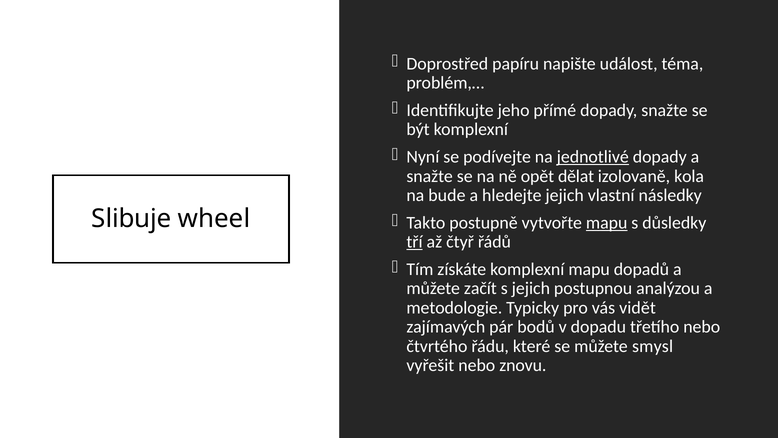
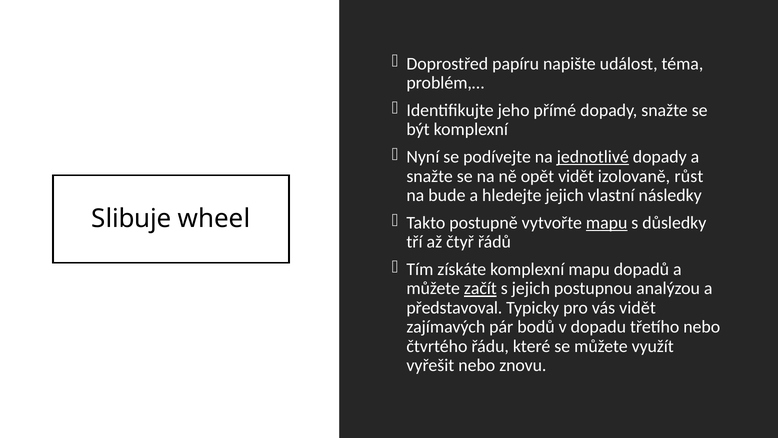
opět dělat: dělat -> vidět
kola: kola -> růst
tří underline: present -> none
začít underline: none -> present
metodologie: metodologie -> představoval
smysl: smysl -> využít
